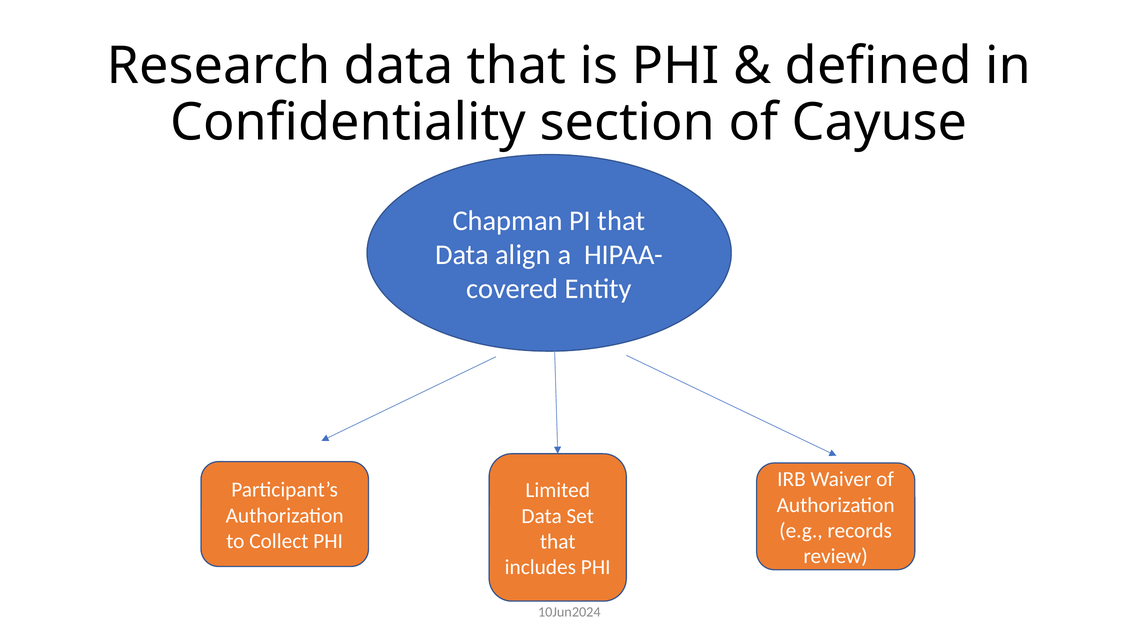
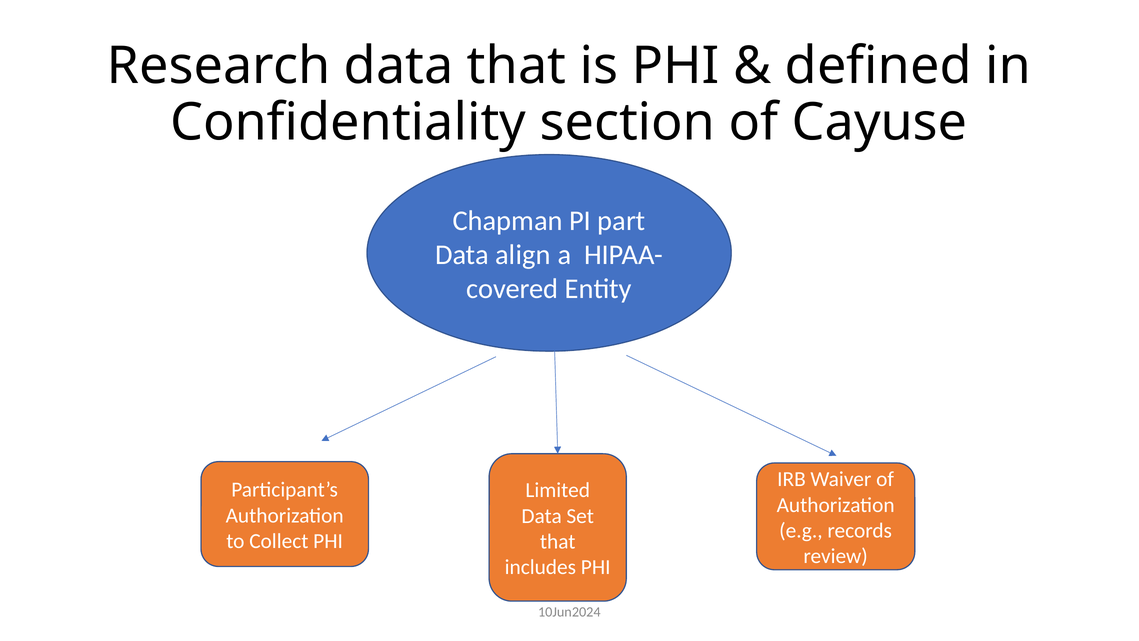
PI that: that -> part
